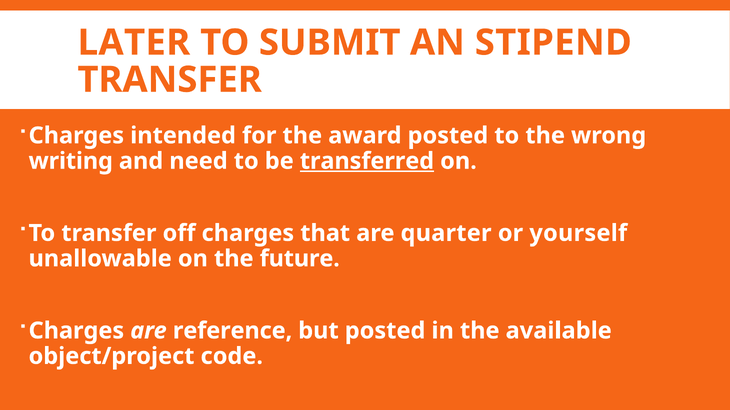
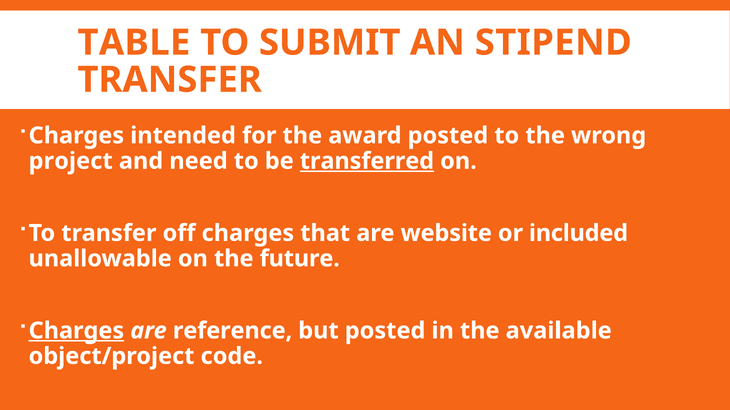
LATER: LATER -> TABLE
writing: writing -> project
quarter: quarter -> website
yourself: yourself -> included
Charges at (76, 331) underline: none -> present
